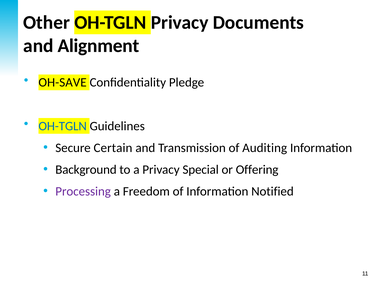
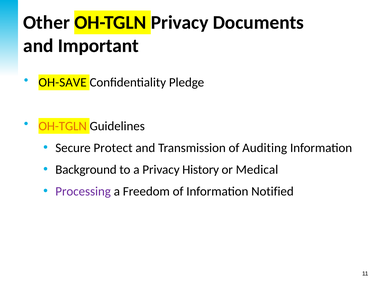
Alignment: Alignment -> Important
OH-TGLN at (63, 126) colour: blue -> orange
Certain: Certain -> Protect
Special: Special -> History
Offering: Offering -> Medical
